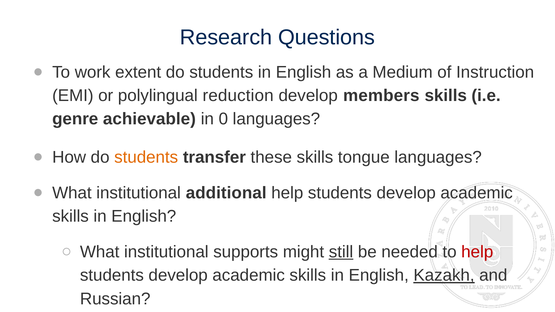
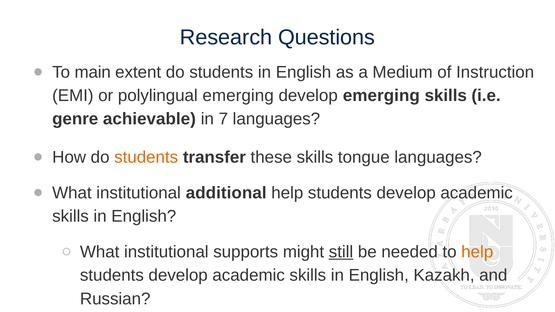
work: work -> main
polylingual reduction: reduction -> emerging
develop members: members -> emerging
0: 0 -> 7
help at (477, 252) colour: red -> orange
Kazakh underline: present -> none
